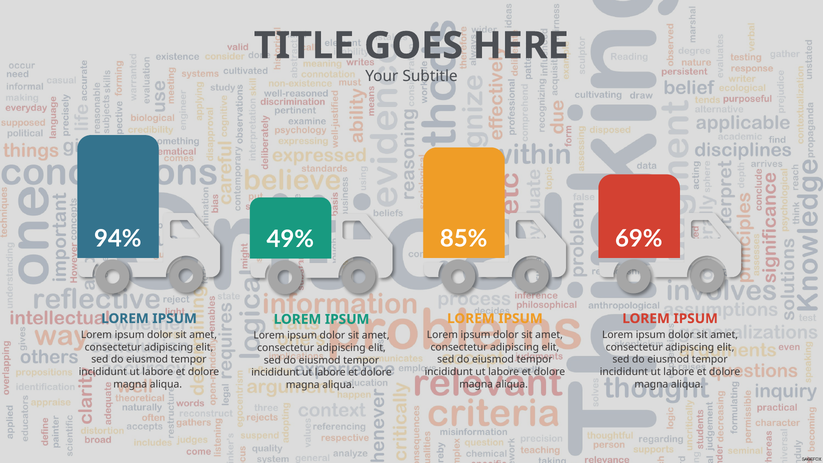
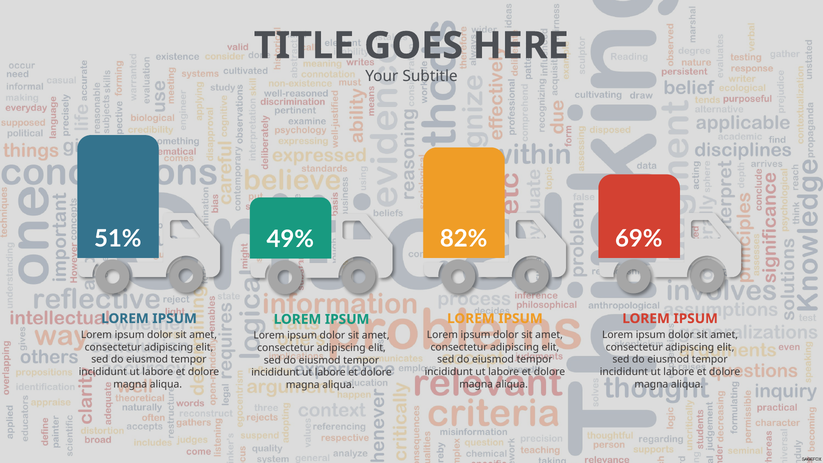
94%: 94% -> 51%
85%: 85% -> 82%
